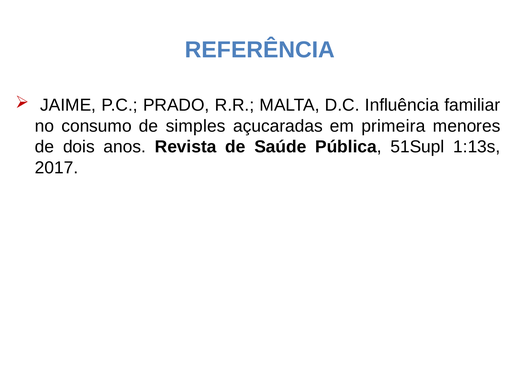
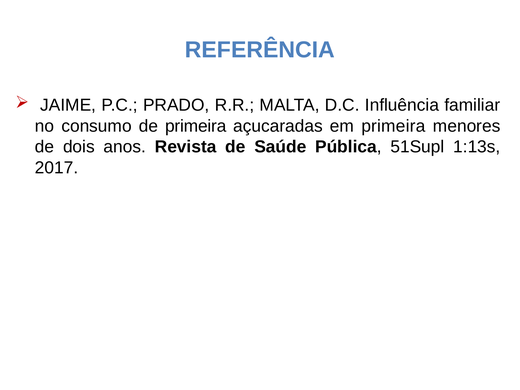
de simples: simples -> primeira
